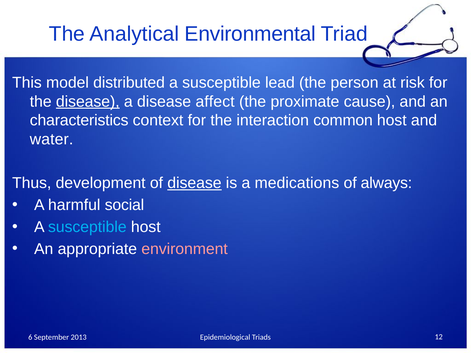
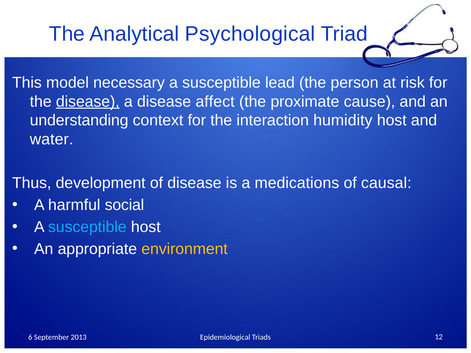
Environmental: Environmental -> Psychological
distributed: distributed -> necessary
characteristics: characteristics -> understanding
common: common -> humidity
disease at (194, 183) underline: present -> none
always: always -> causal
environment colour: pink -> yellow
